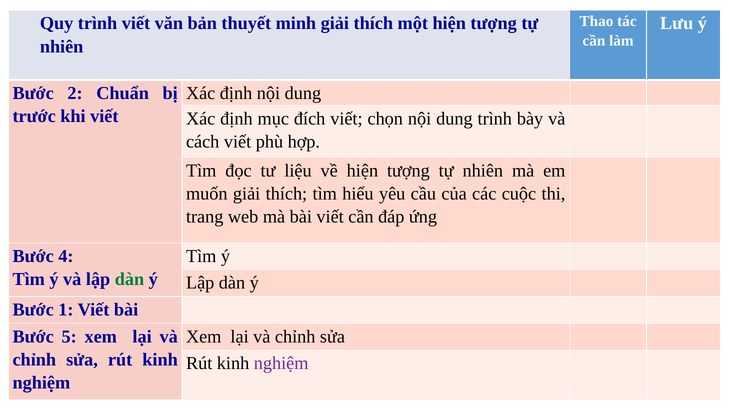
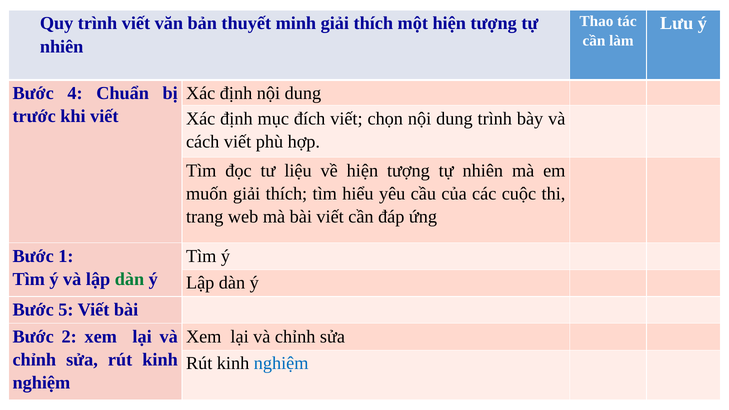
2: 2 -> 4
4: 4 -> 1
1: 1 -> 5
5: 5 -> 2
nghiệm at (281, 364) colour: purple -> blue
